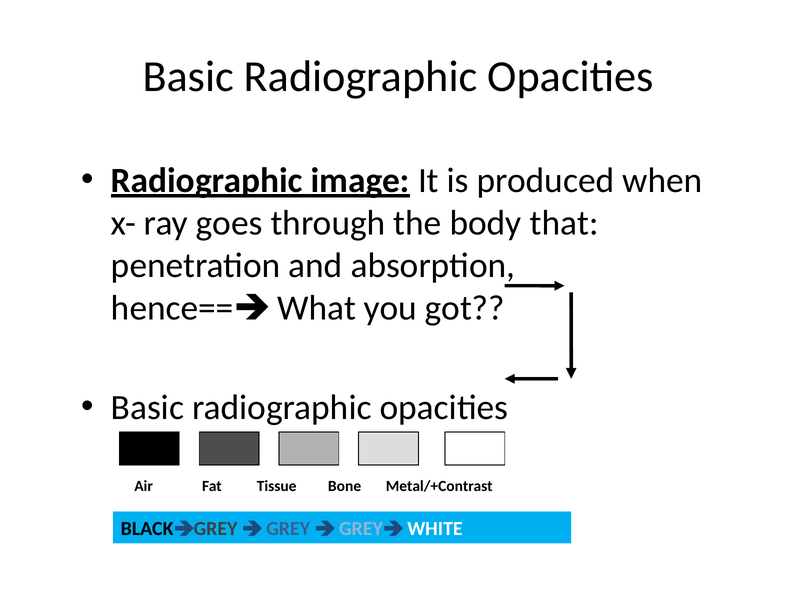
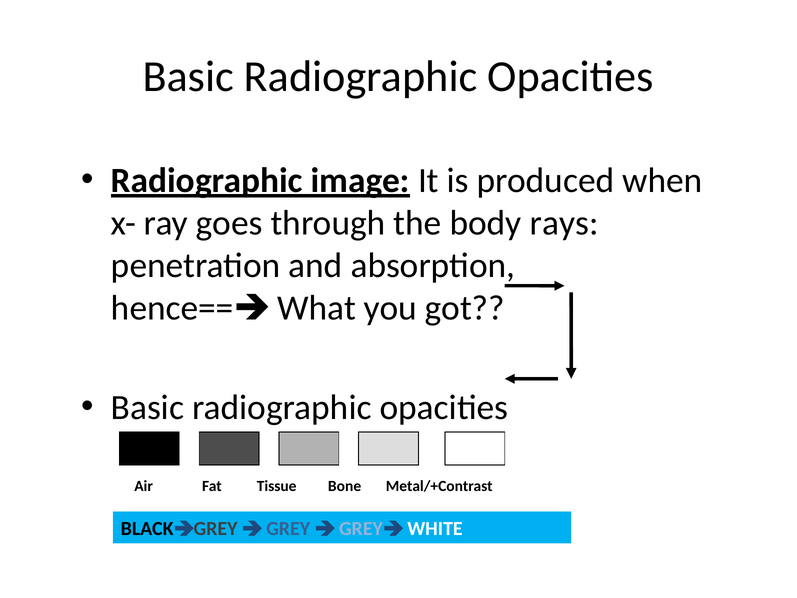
that: that -> rays
